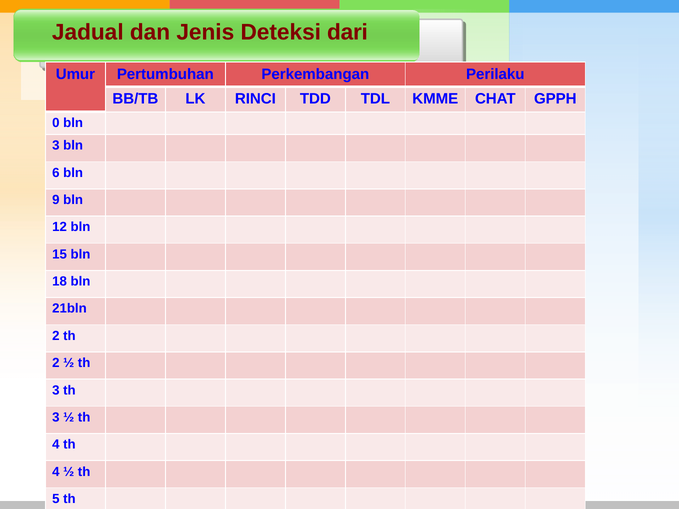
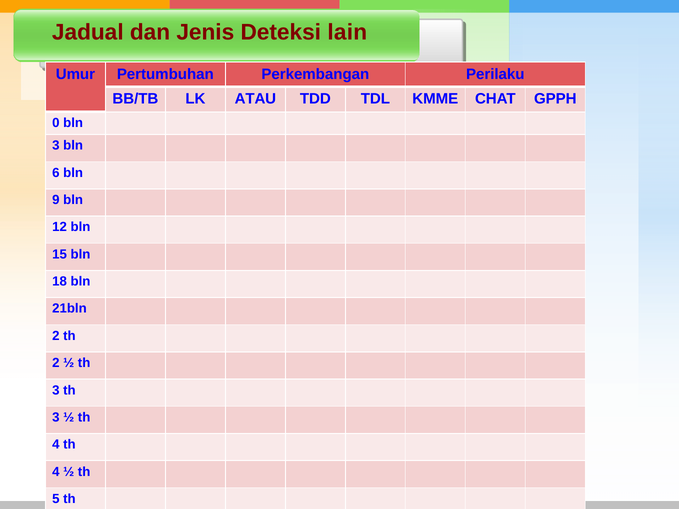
dari: dari -> lain
RINCI: RINCI -> ATAU
